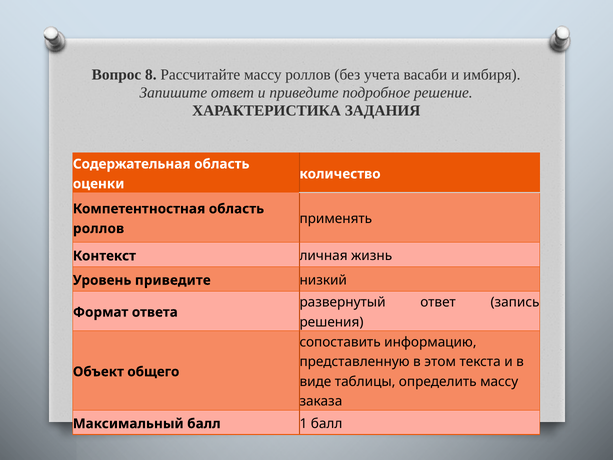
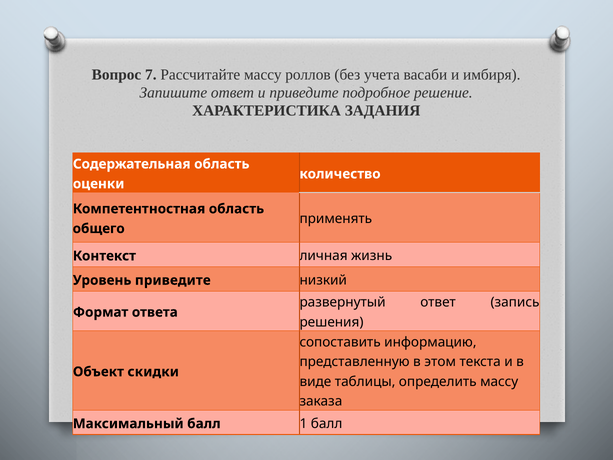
8: 8 -> 7
роллов at (99, 228): роллов -> общего
общего: общего -> скидки
